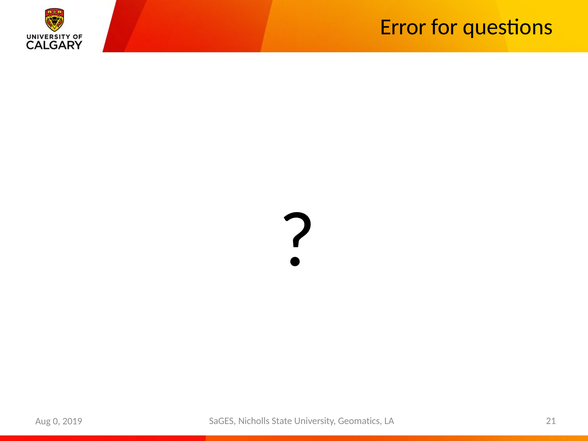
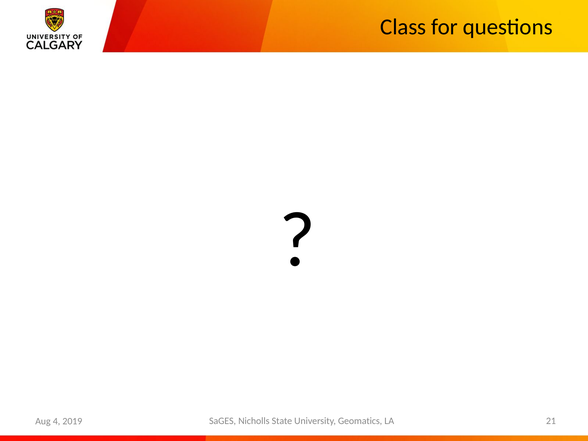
Error: Error -> Class
0: 0 -> 4
